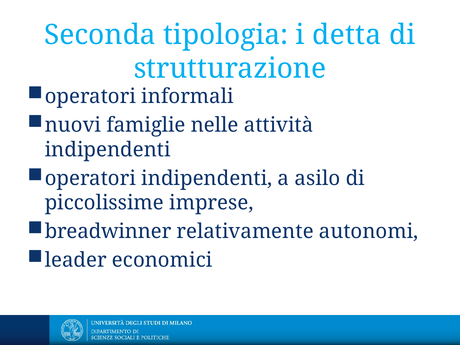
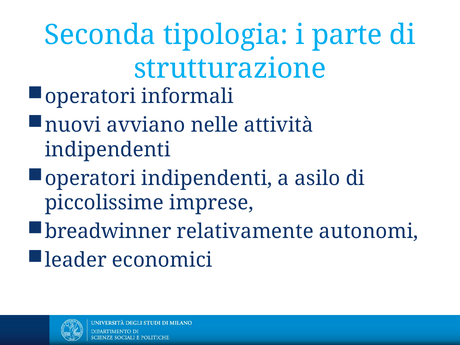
detta: detta -> parte
famiglie: famiglie -> avviano
